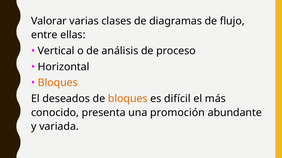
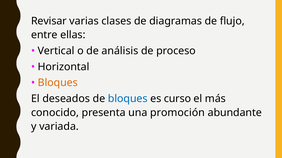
Valorar: Valorar -> Revisar
bloques at (128, 99) colour: orange -> blue
difícil: difícil -> curso
